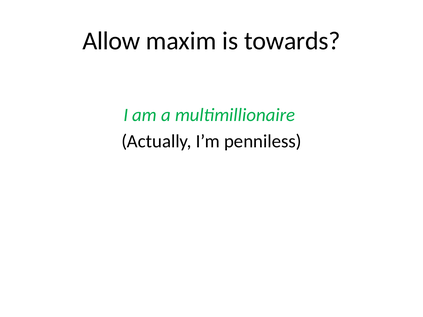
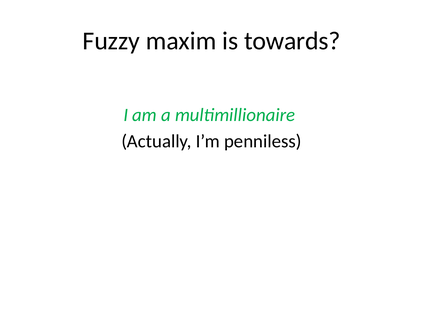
Allow: Allow -> Fuzzy
